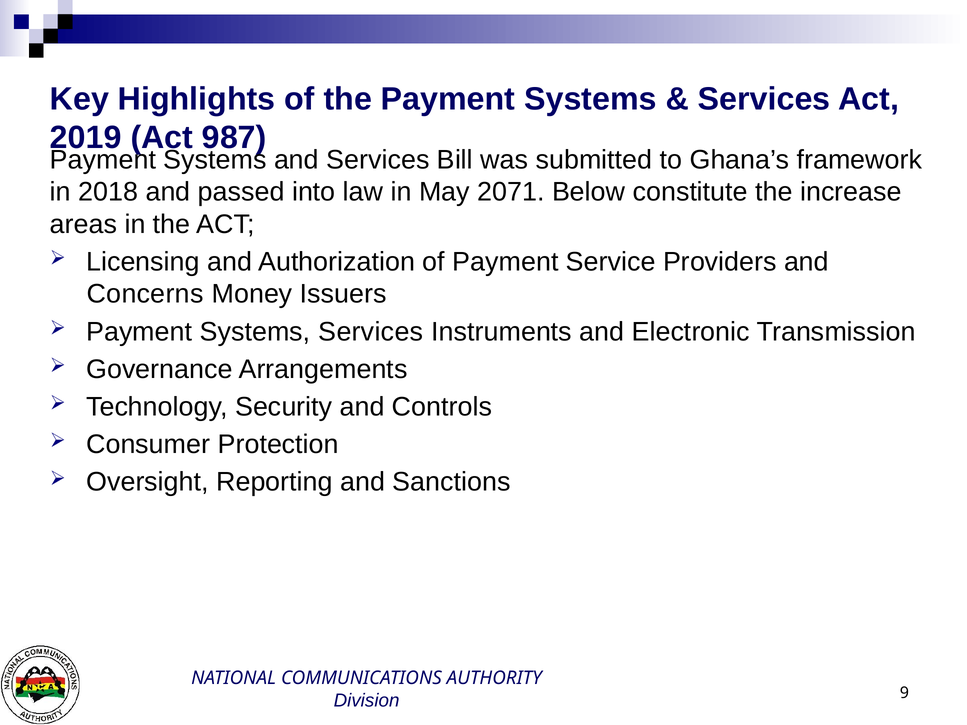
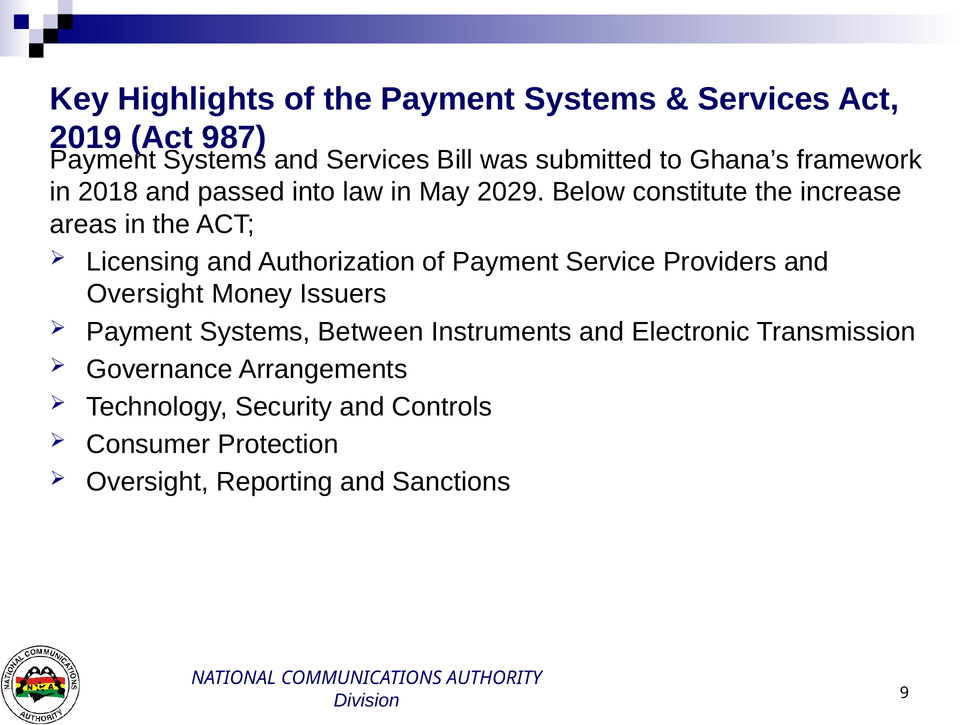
2071: 2071 -> 2029
Concerns at (145, 294): Concerns -> Oversight
Systems Services: Services -> Between
